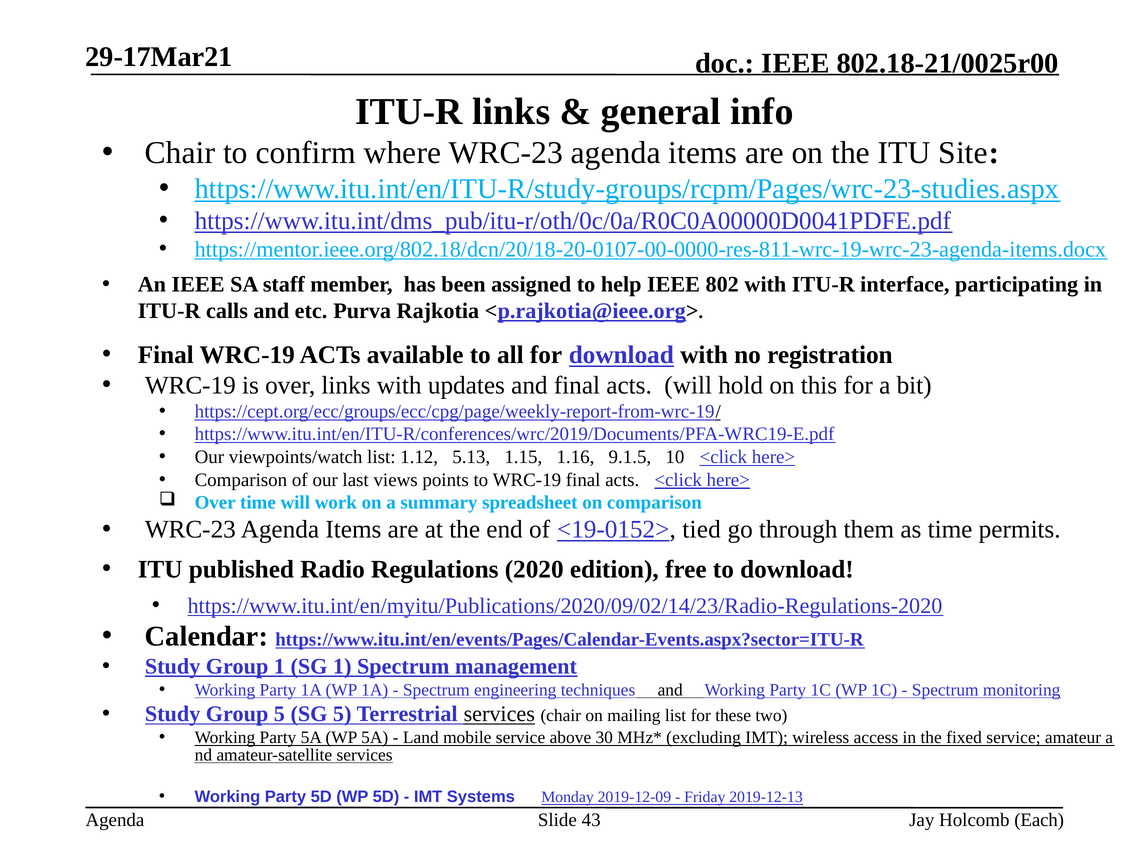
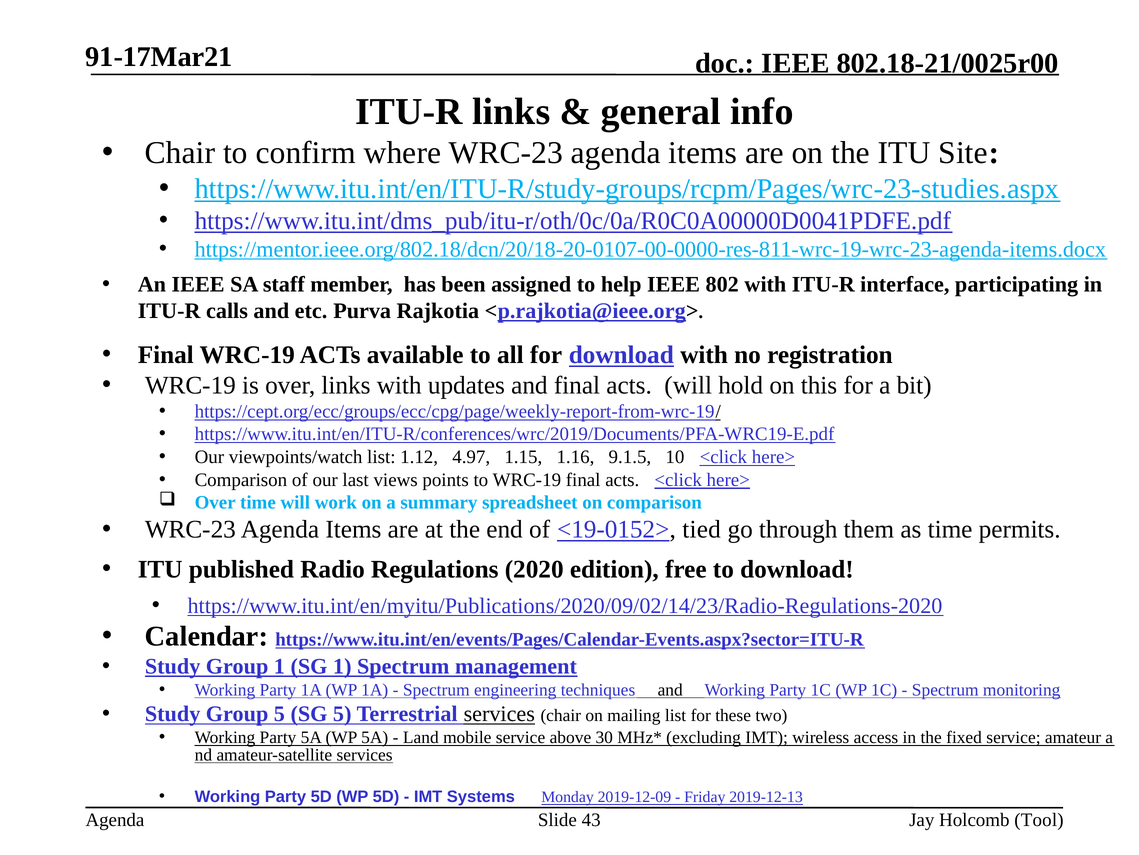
29-17Mar21: 29-17Mar21 -> 91-17Mar21
5.13: 5.13 -> 4.97
Each: Each -> Tool
